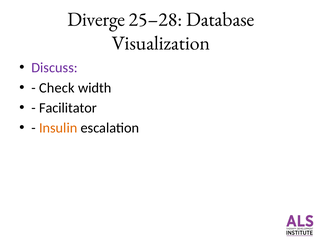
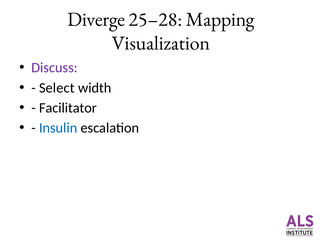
Database: Database -> Mapping
Check: Check -> Select
Insulin colour: orange -> blue
